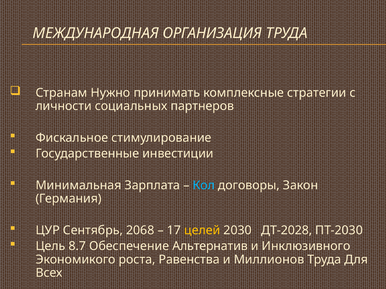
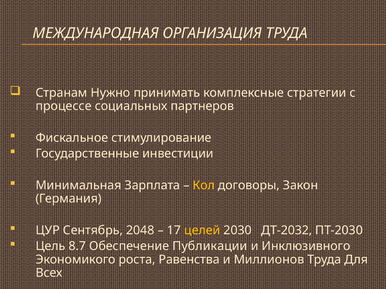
личности: личности -> процессе
Кол colour: light blue -> yellow
2068: 2068 -> 2048
ДТ-2028: ДТ-2028 -> ДТ-2032
Альтернатив: Альтернатив -> Публикации
